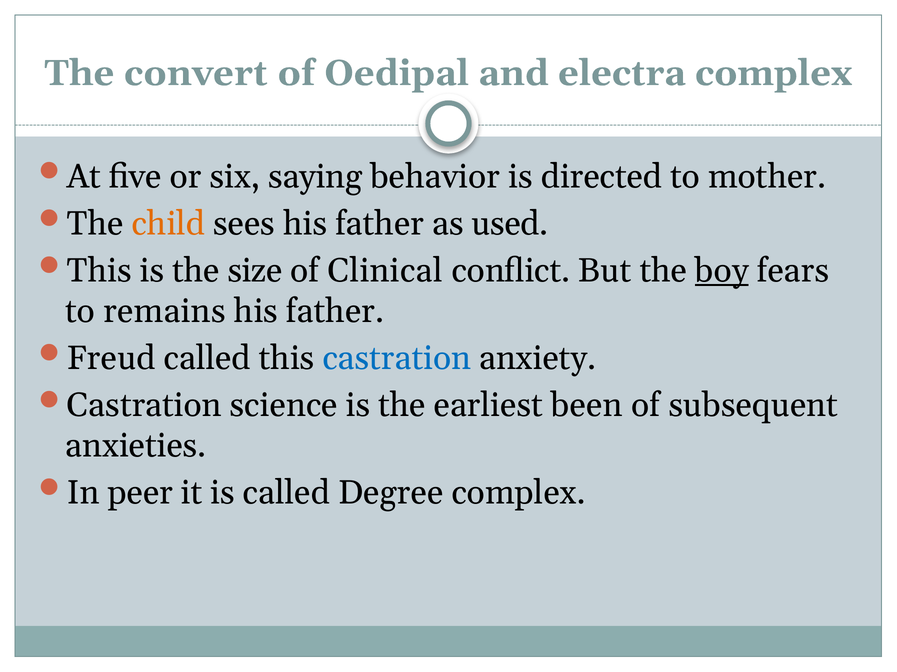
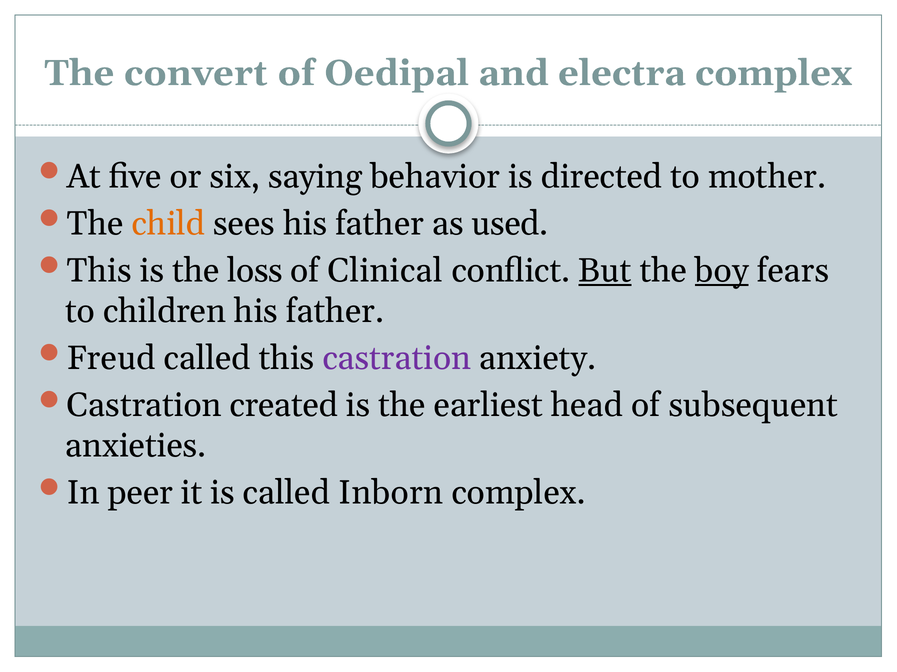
size: size -> loss
But underline: none -> present
remains: remains -> children
castration at (397, 359) colour: blue -> purple
science: science -> created
been: been -> head
Degree: Degree -> Inborn
